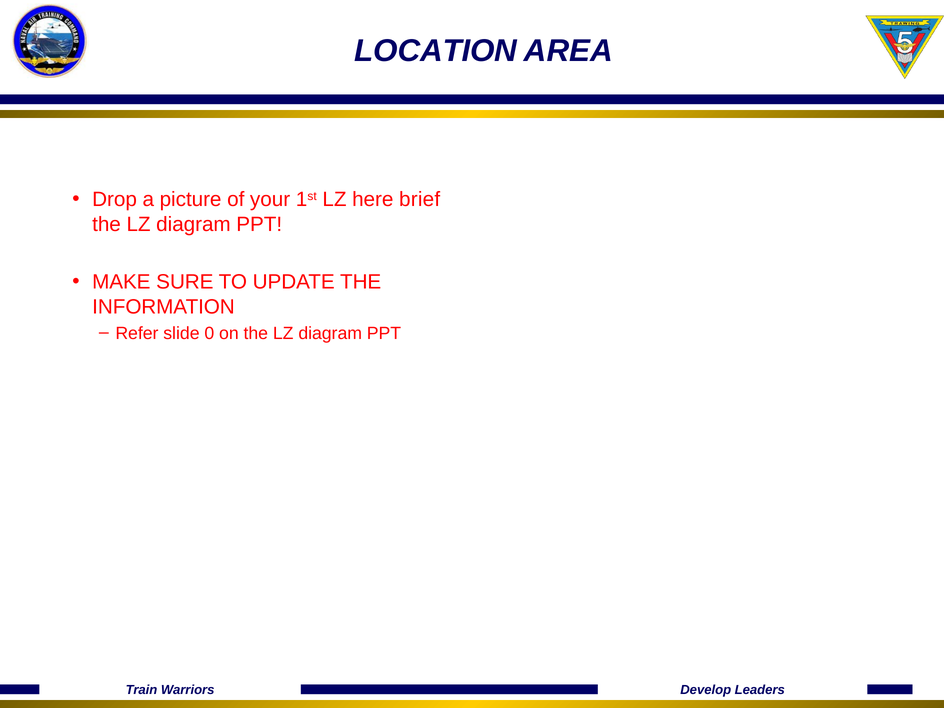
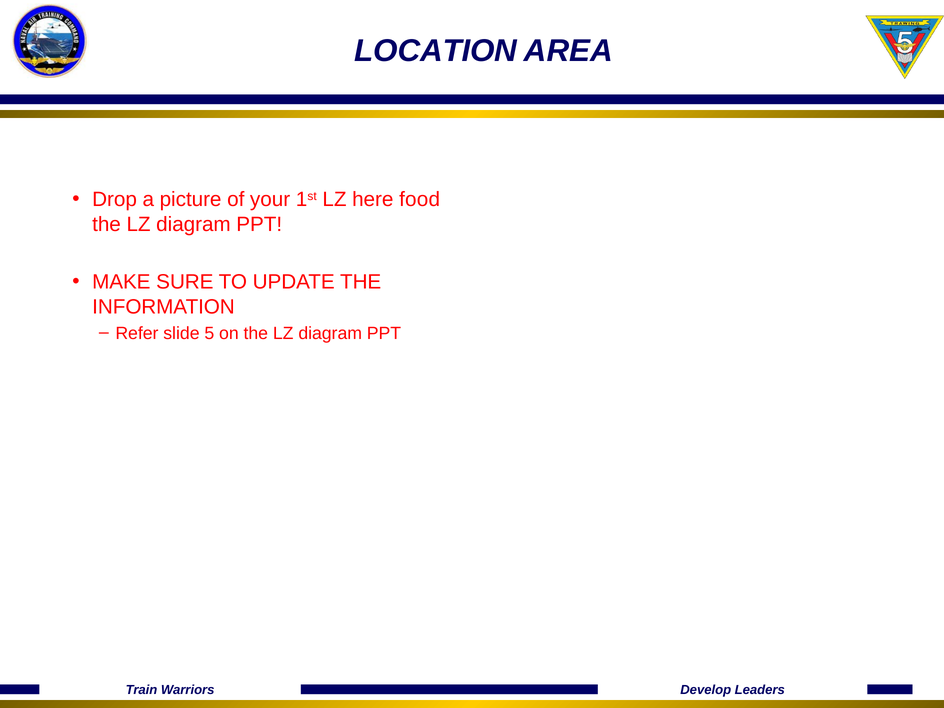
brief: brief -> food
0: 0 -> 5
